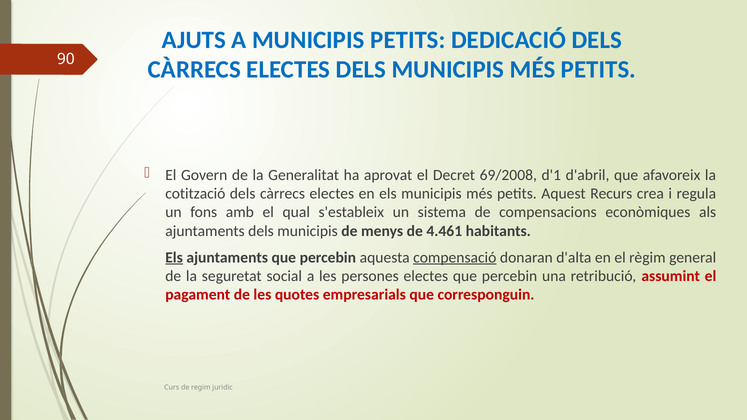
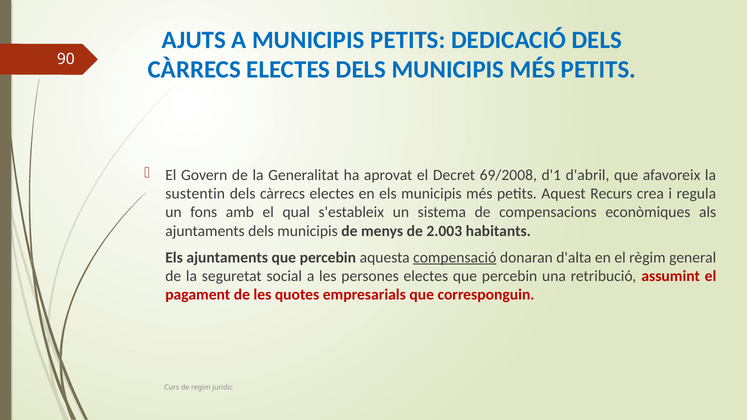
cotització: cotització -> sustentin
4.461: 4.461 -> 2.003
Els at (174, 258) underline: present -> none
